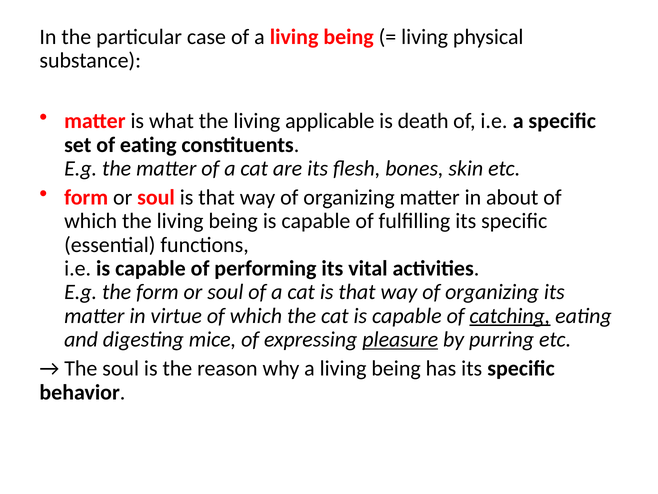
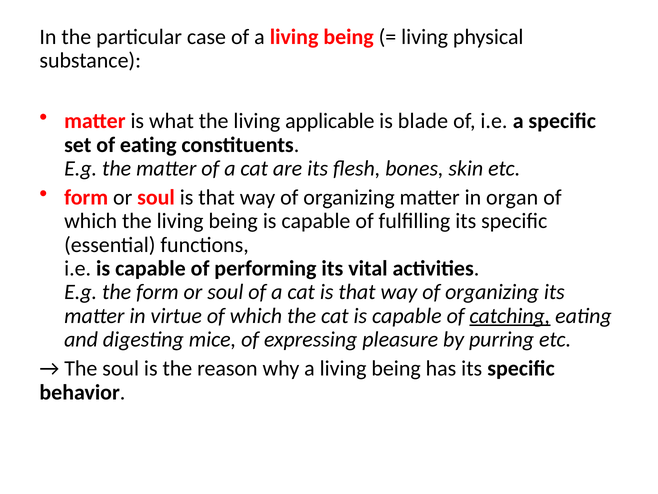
death: death -> blade
about: about -> organ
pleasure underline: present -> none
